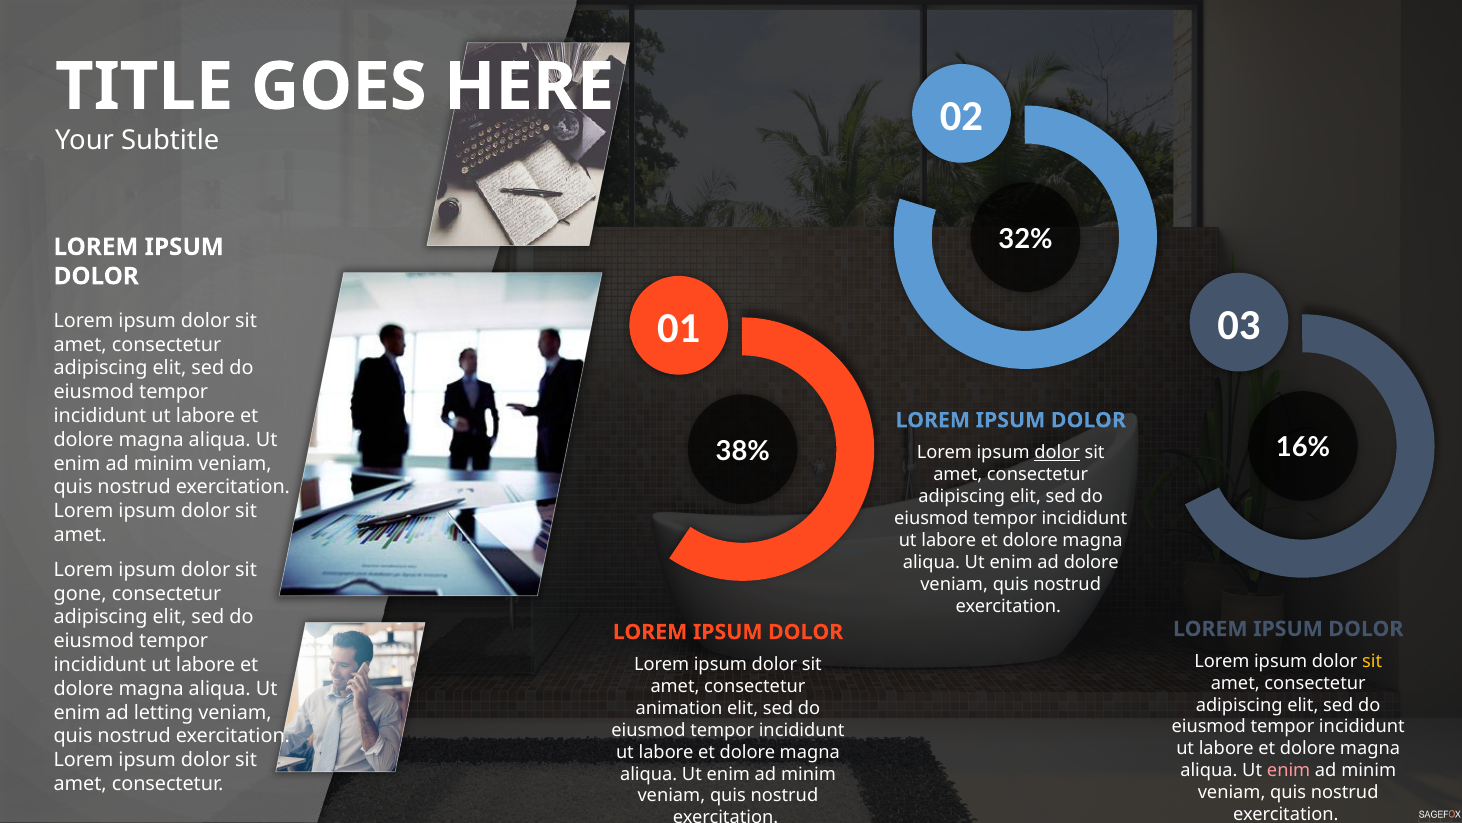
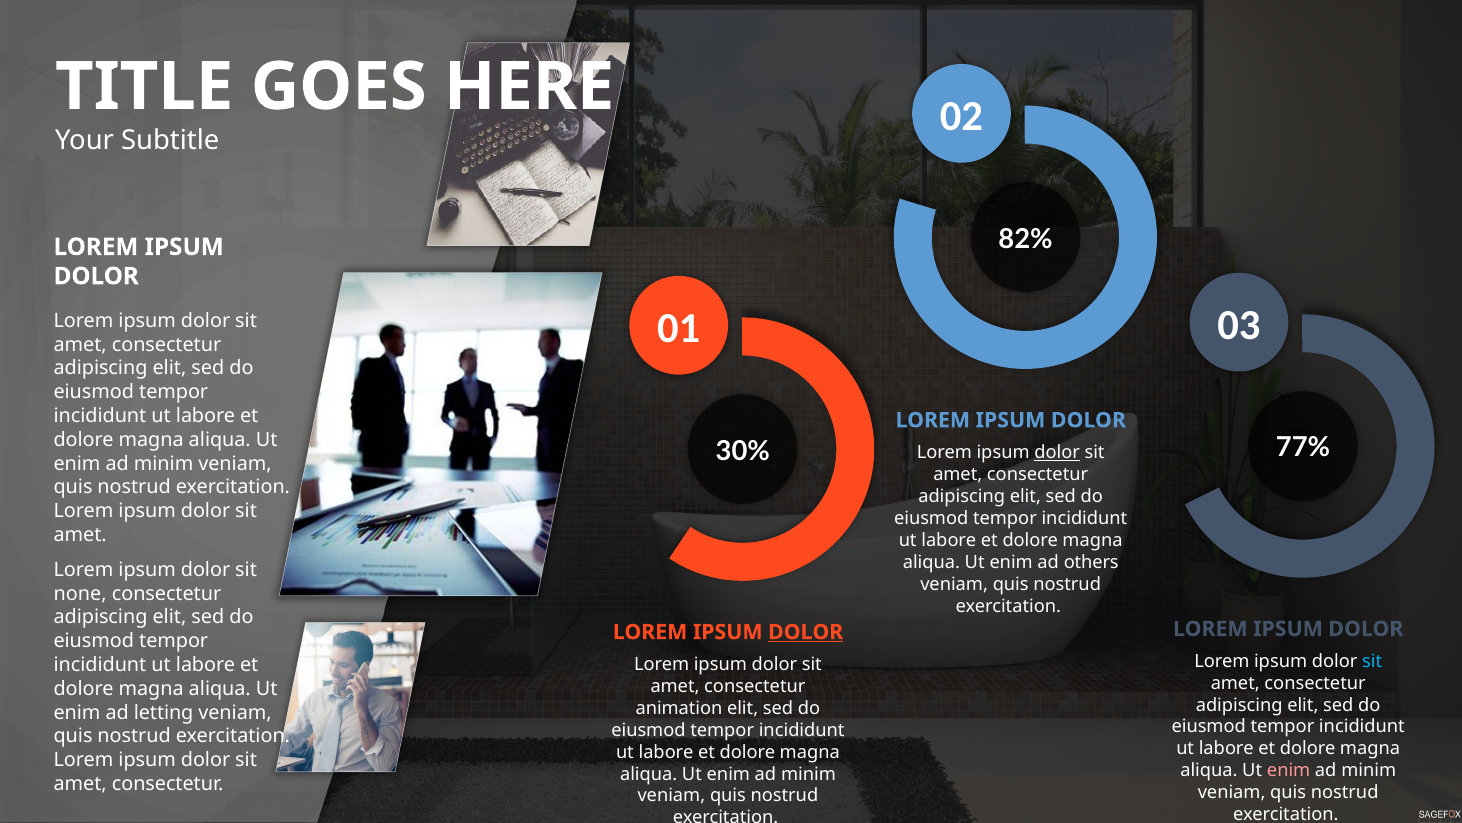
32%: 32% -> 82%
16%: 16% -> 77%
38%: 38% -> 30%
ad dolore: dolore -> others
gone: gone -> none
DOLOR at (806, 632) underline: none -> present
sit at (1372, 661) colour: yellow -> light blue
